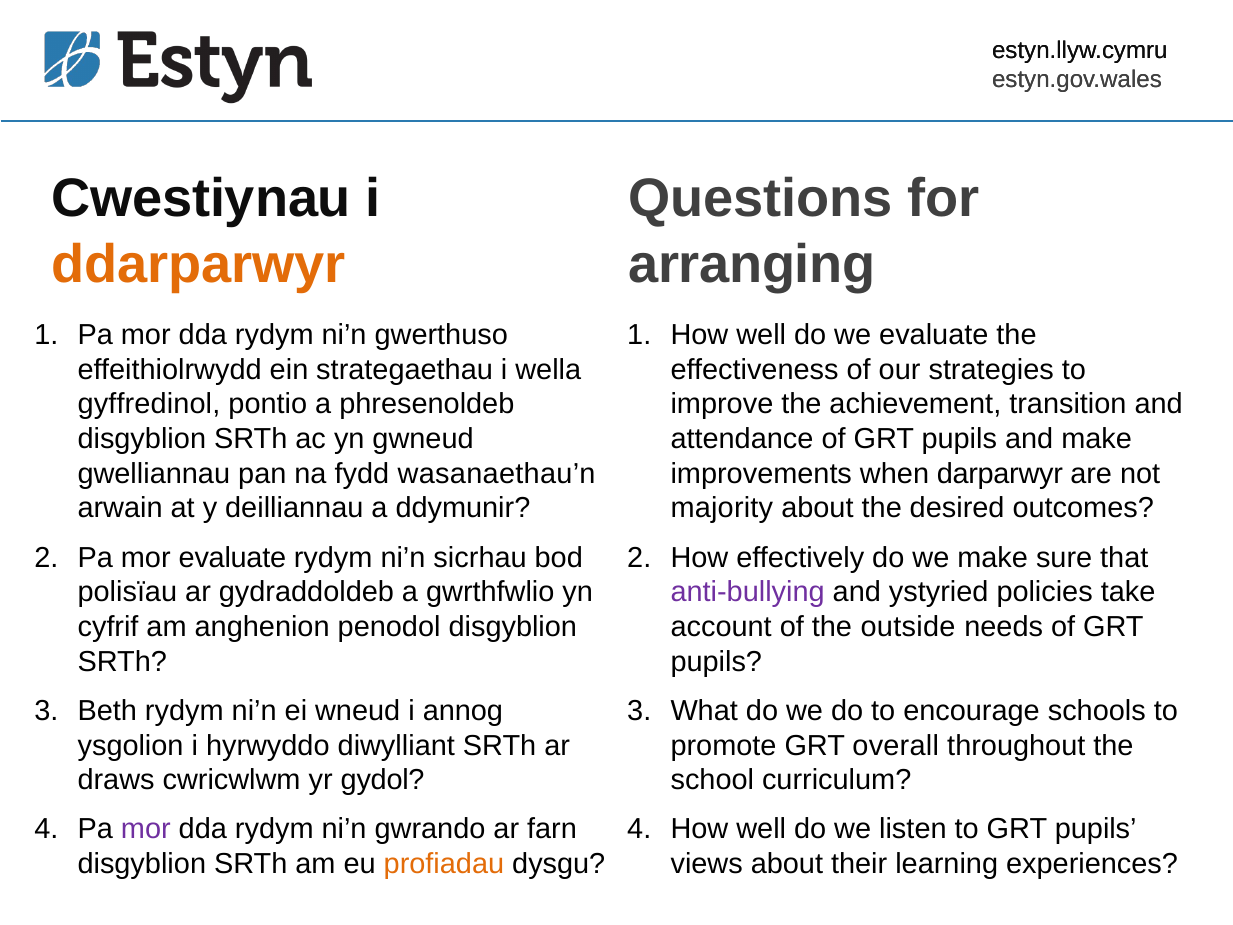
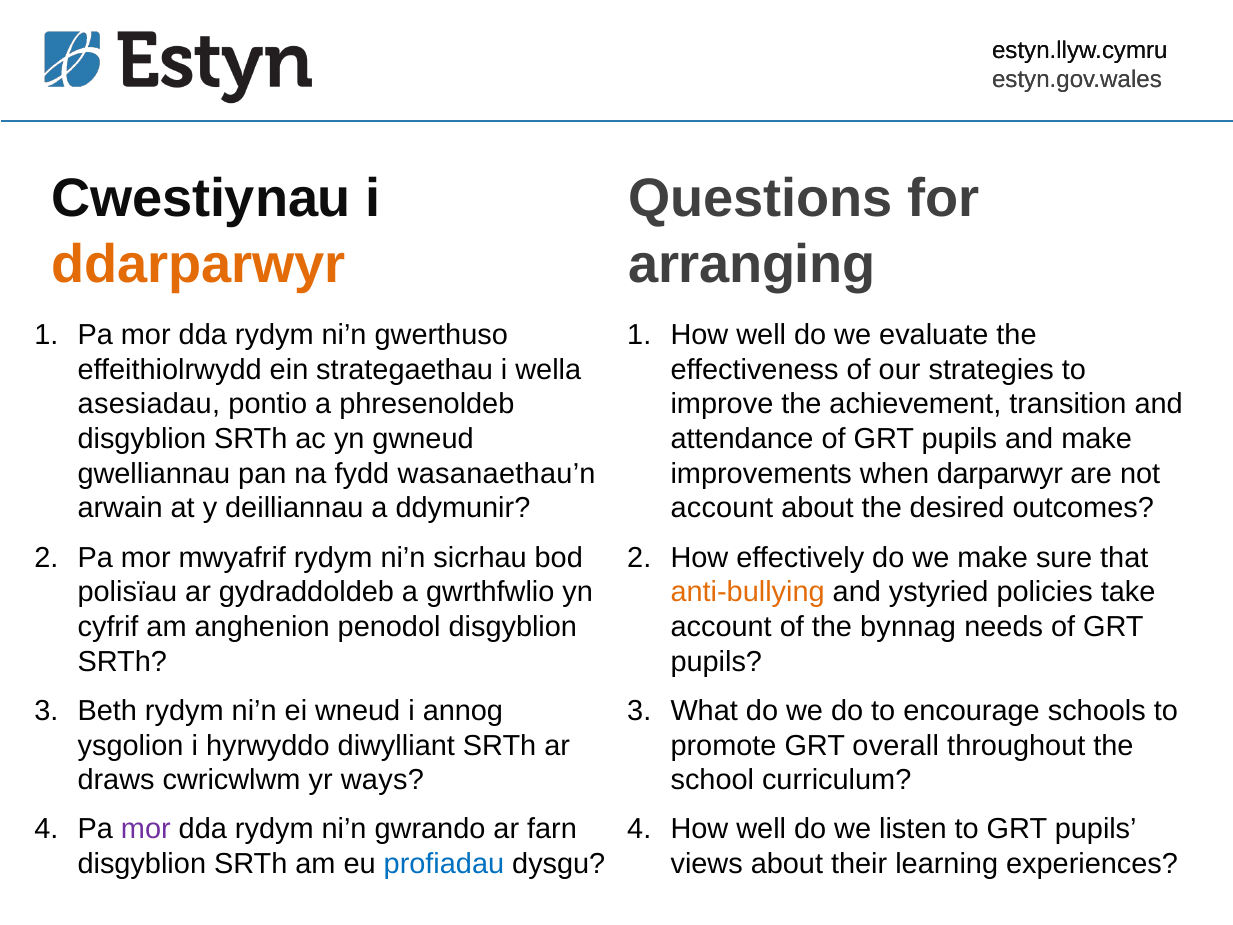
gyffredinol: gyffredinol -> asesiadau
majority at (722, 508): majority -> account
mor evaluate: evaluate -> mwyafrif
anti-bullying colour: purple -> orange
outside: outside -> bynnag
gydol: gydol -> ways
profiadau colour: orange -> blue
